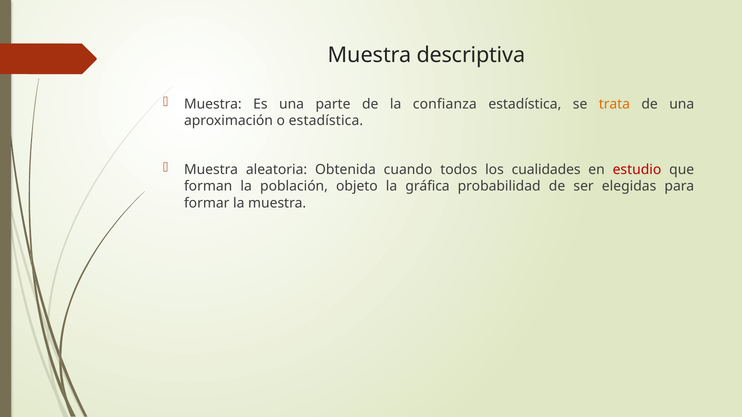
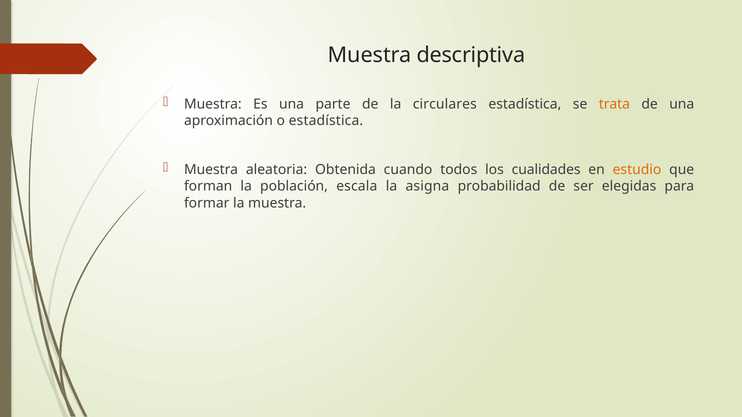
confianza: confianza -> circulares
estudio colour: red -> orange
objeto: objeto -> escala
gráfica: gráfica -> asigna
